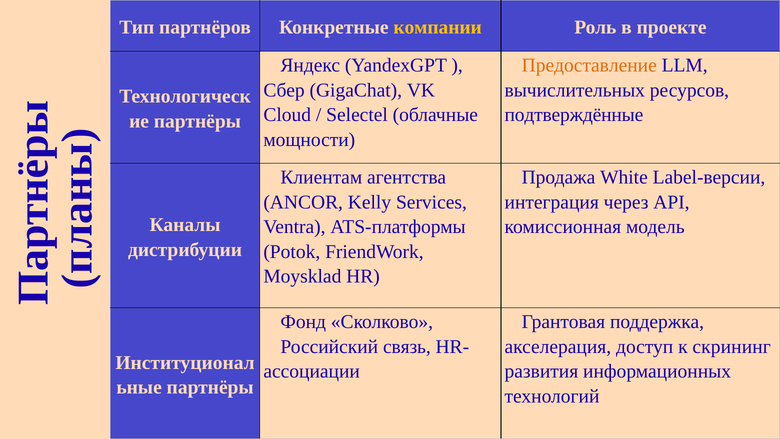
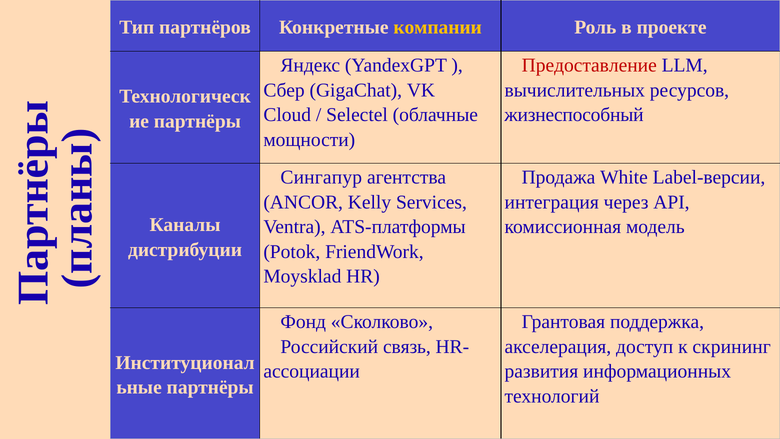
Предоставление colour: orange -> red
подтверждённые: подтверждённые -> жизнеспособный
Клиентам: Клиентам -> Сингапур
